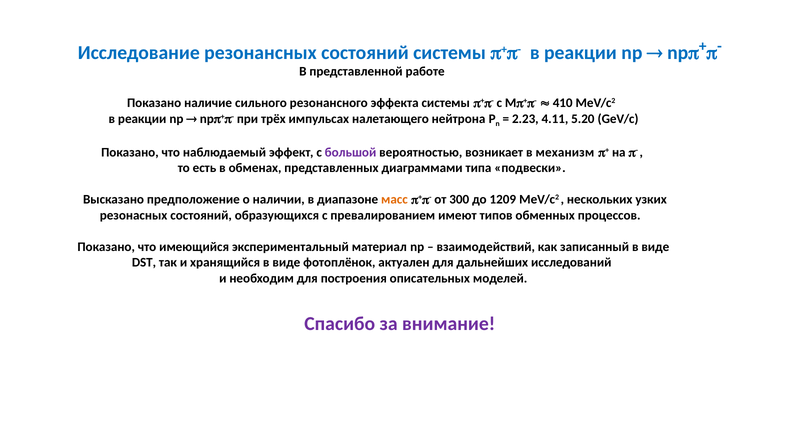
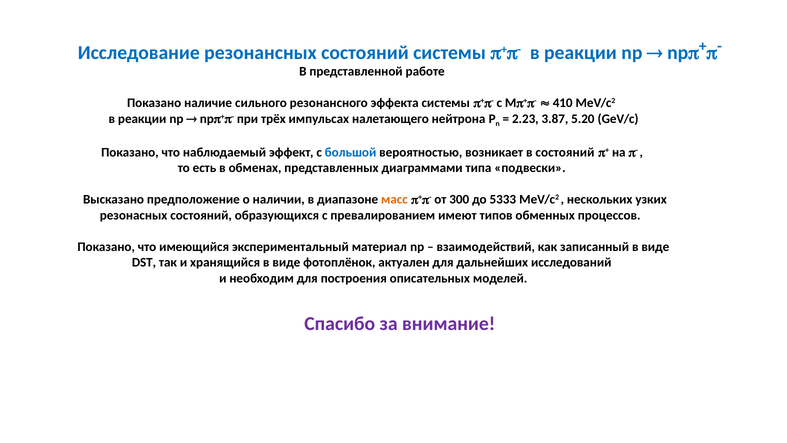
4.11: 4.11 -> 3.87
большой colour: purple -> blue
в механизм: механизм -> состояний
1209: 1209 -> 5333
